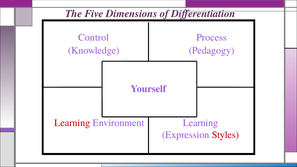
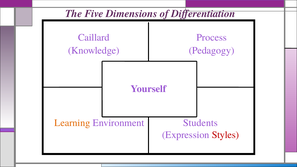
Control: Control -> Caillard
Learning at (72, 123) colour: red -> orange
Environment Learning: Learning -> Students
